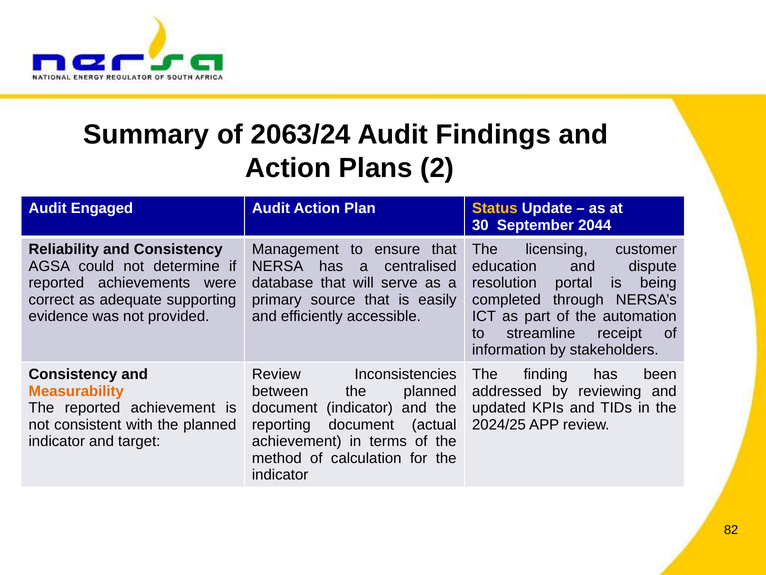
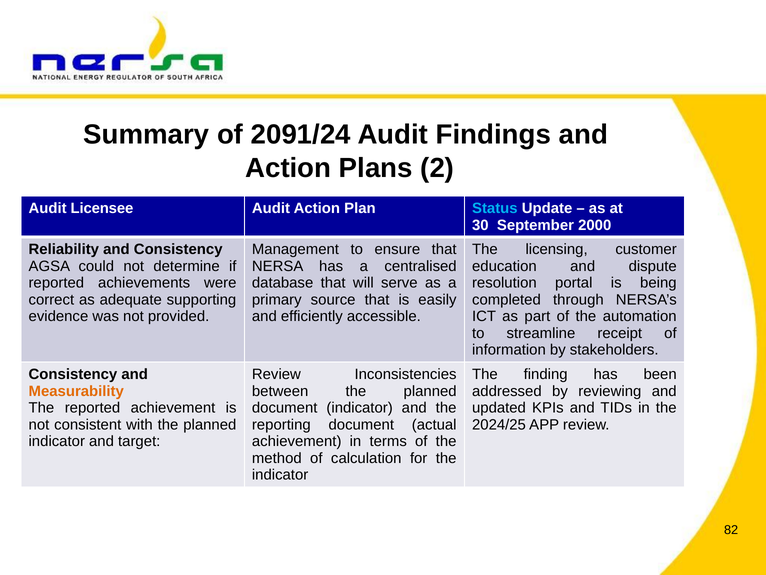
2063/24: 2063/24 -> 2091/24
Engaged: Engaged -> Licensee
Status colour: yellow -> light blue
2044: 2044 -> 2000
